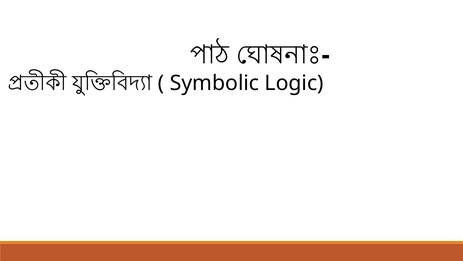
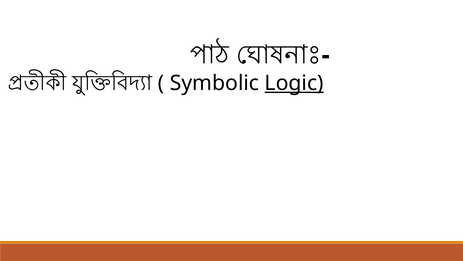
Logic underline: none -> present
